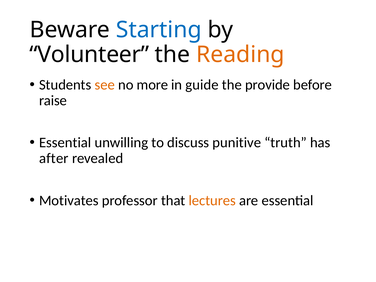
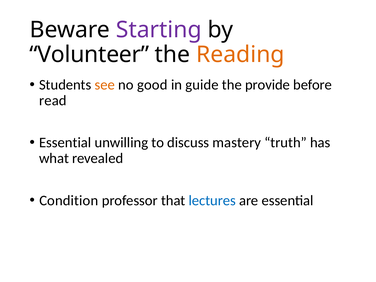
Starting colour: blue -> purple
more: more -> good
raise: raise -> read
punitive: punitive -> mastery
after: after -> what
Motivates: Motivates -> Condition
lectures colour: orange -> blue
